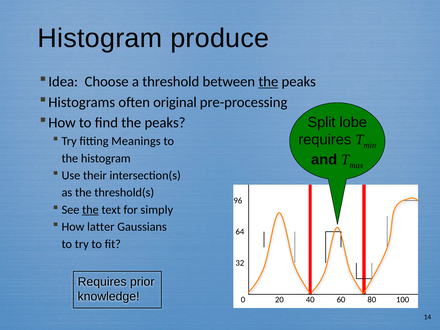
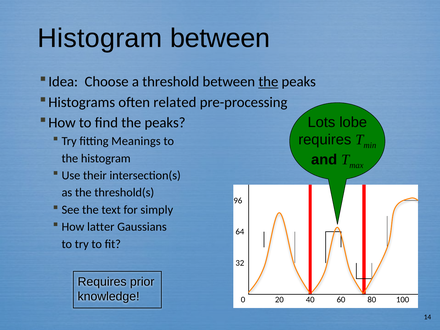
Histogram produce: produce -> between
original: original -> related
Split: Split -> Lots
the at (90, 210) underline: present -> none
